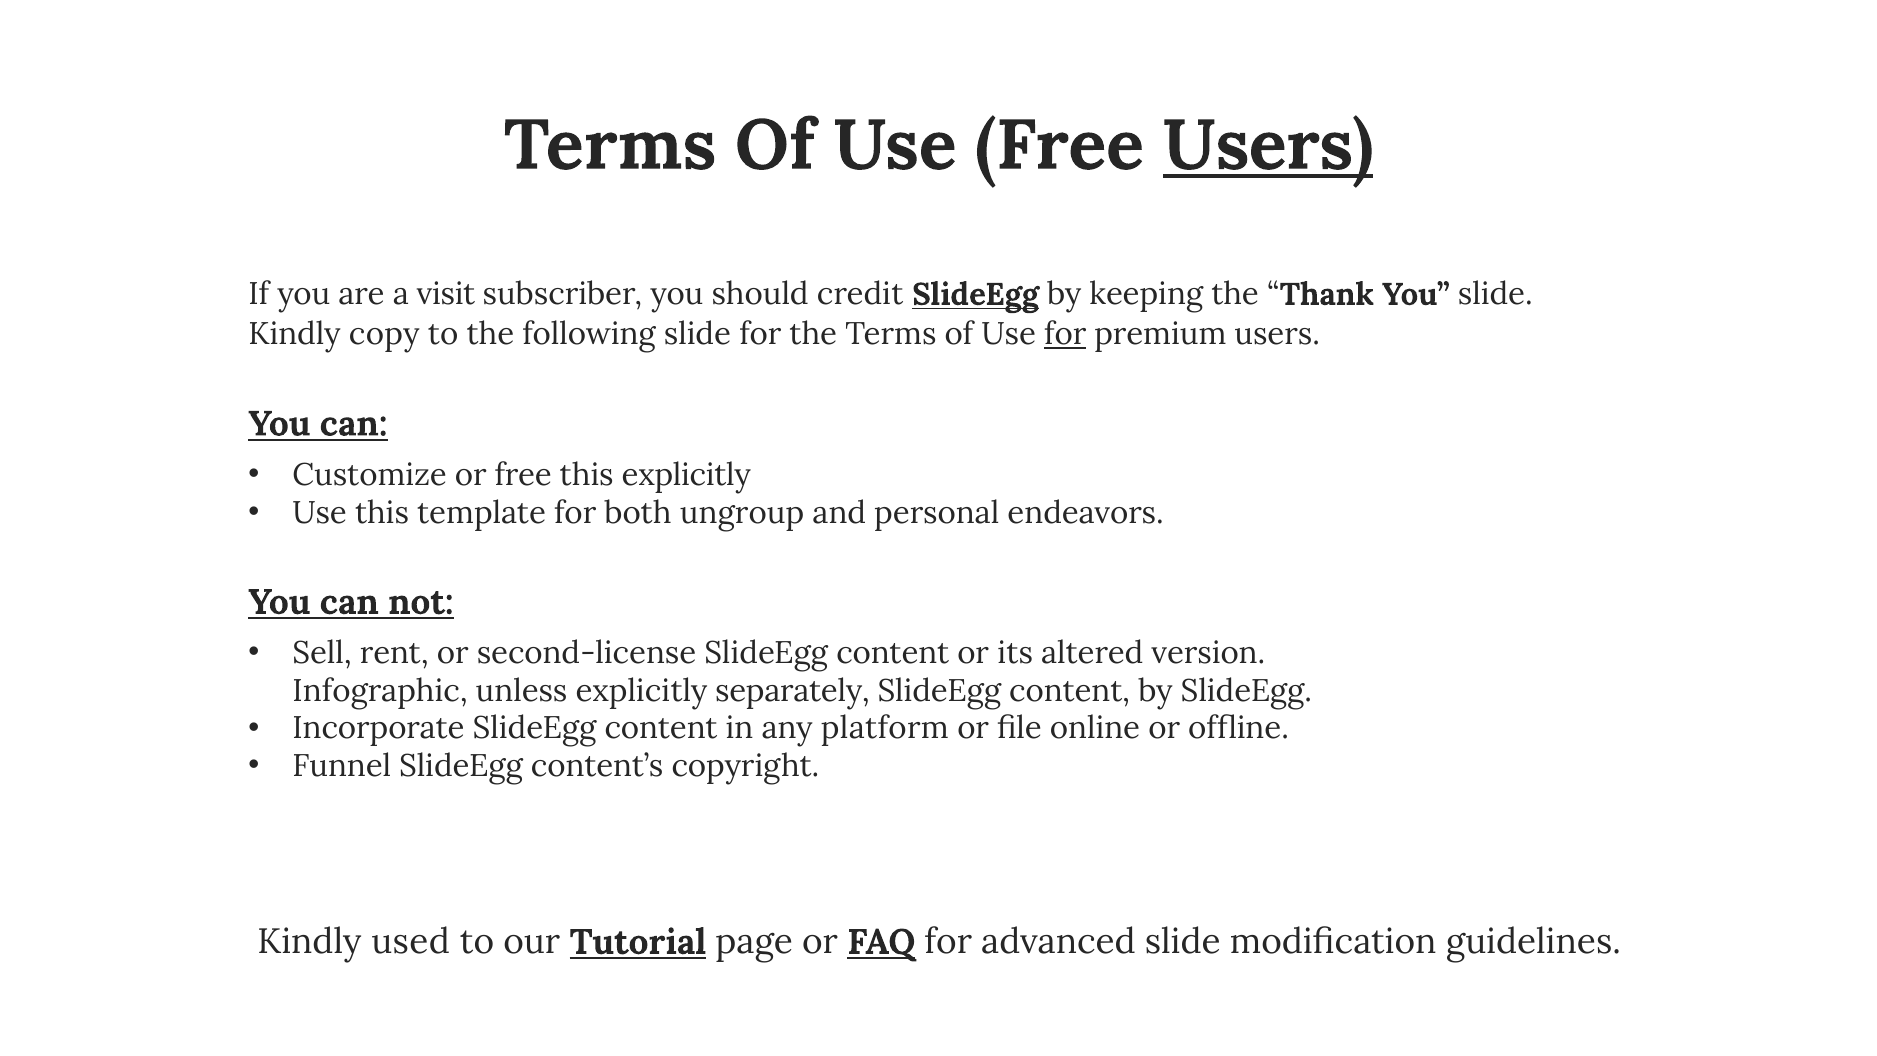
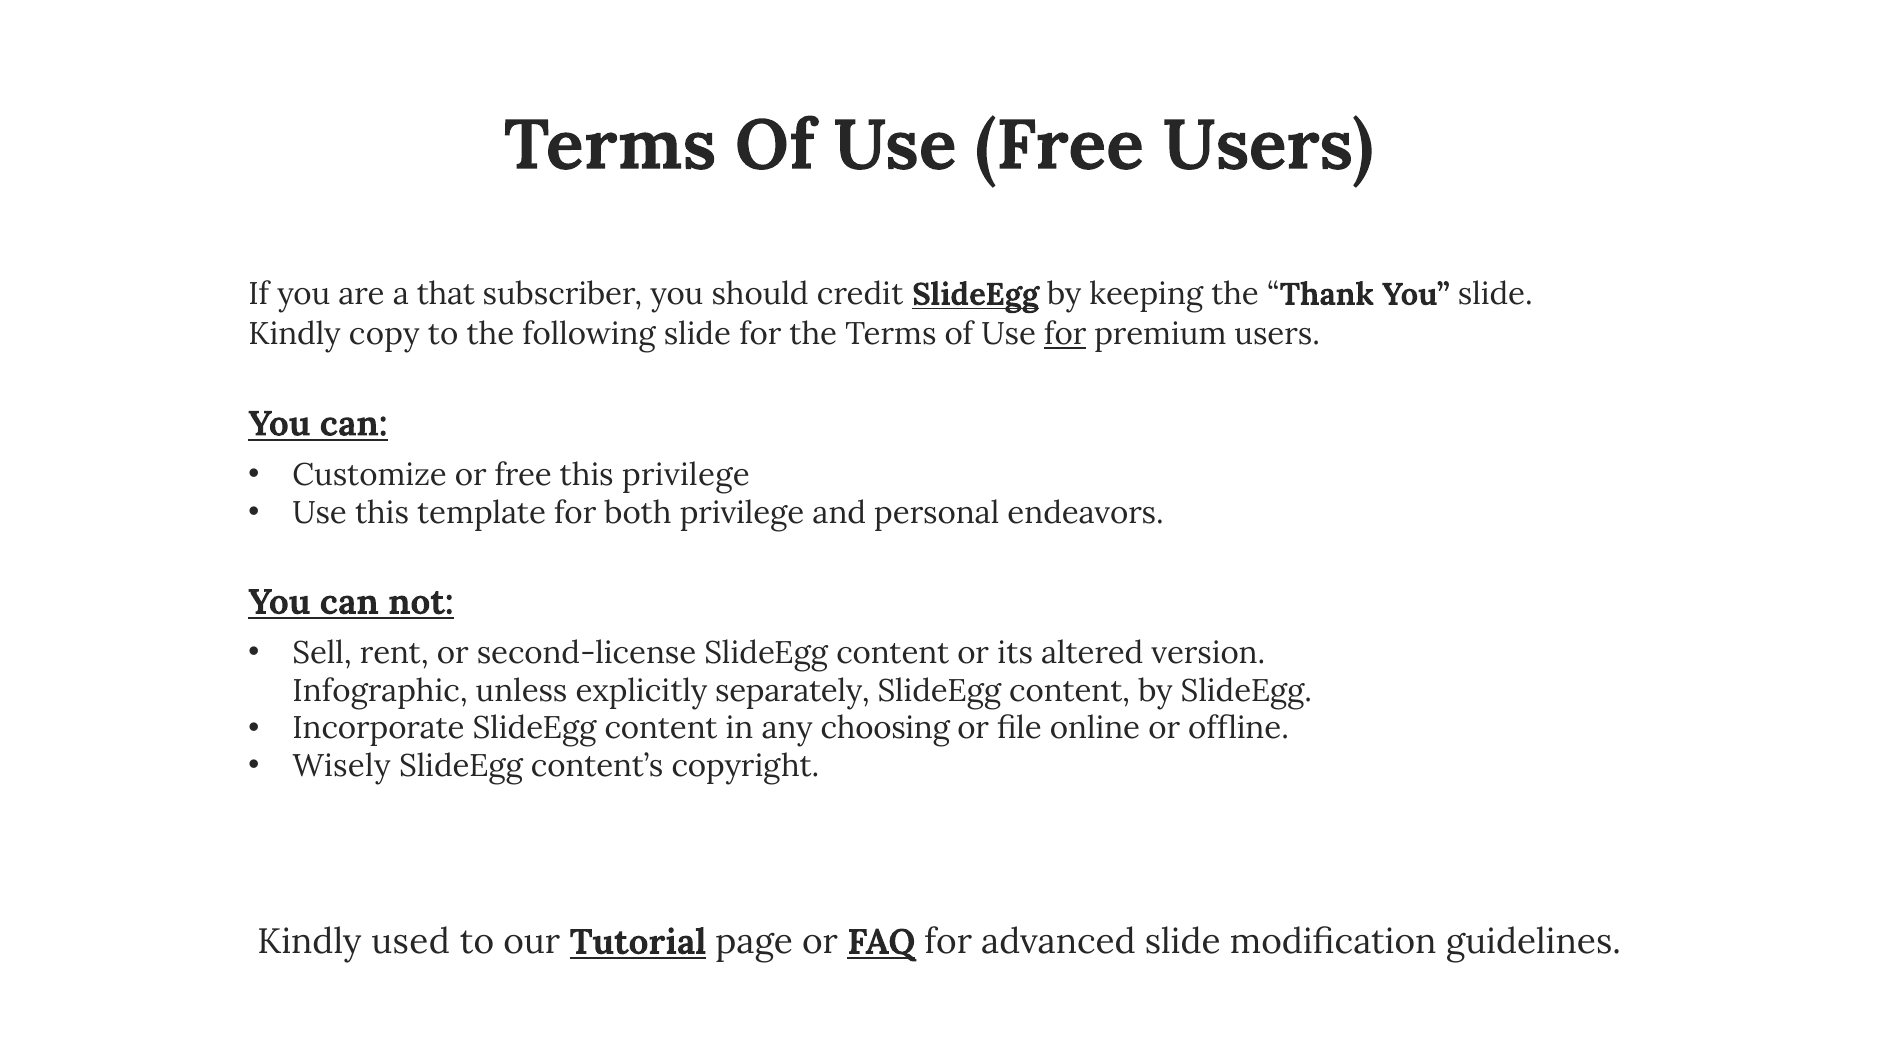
Users at (1268, 145) underline: present -> none
visit: visit -> that
this explicitly: explicitly -> privilege
both ungroup: ungroup -> privilege
platform: platform -> choosing
Funnel: Funnel -> Wisely
